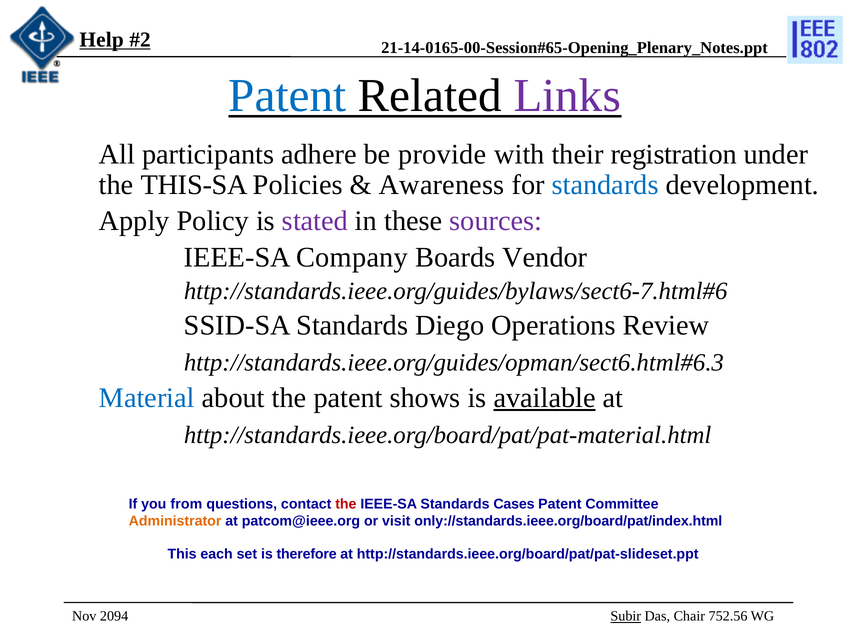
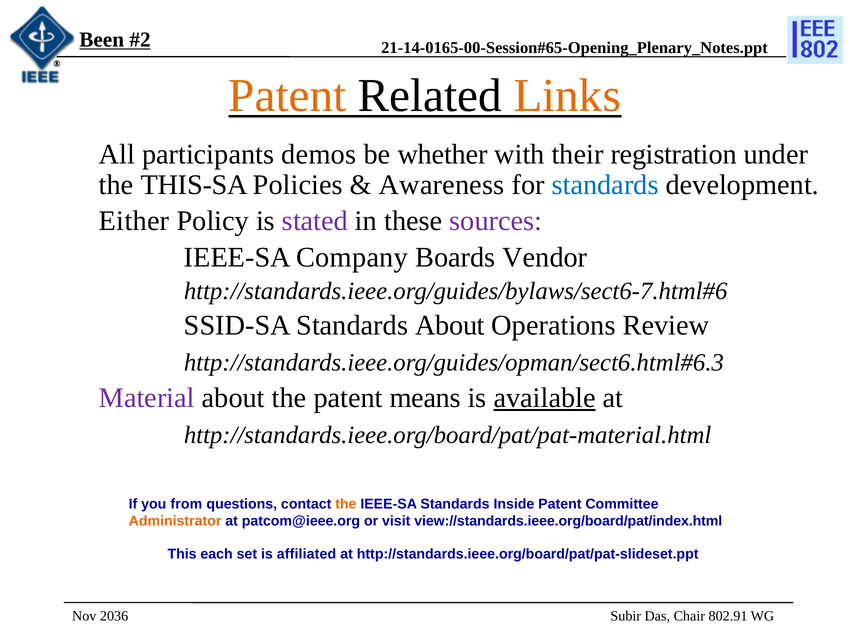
Help: Help -> Been
Patent at (287, 95) colour: blue -> orange
Links colour: purple -> orange
adhere: adhere -> demos
provide: provide -> whether
Apply: Apply -> Either
Standards Diego: Diego -> About
Material colour: blue -> purple
shows: shows -> means
the at (346, 504) colour: red -> orange
Cases: Cases -> Inside
only://standards.ieee.org/board/pat/index.html: only://standards.ieee.org/board/pat/index.html -> view://standards.ieee.org/board/pat/index.html
therefore: therefore -> affiliated
2094: 2094 -> 2036
Subir underline: present -> none
752.56: 752.56 -> 802.91
